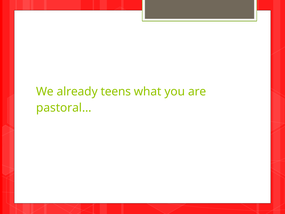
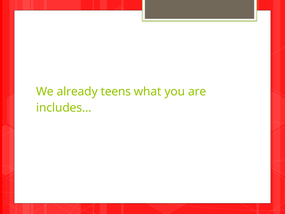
pastoral…: pastoral… -> includes…
